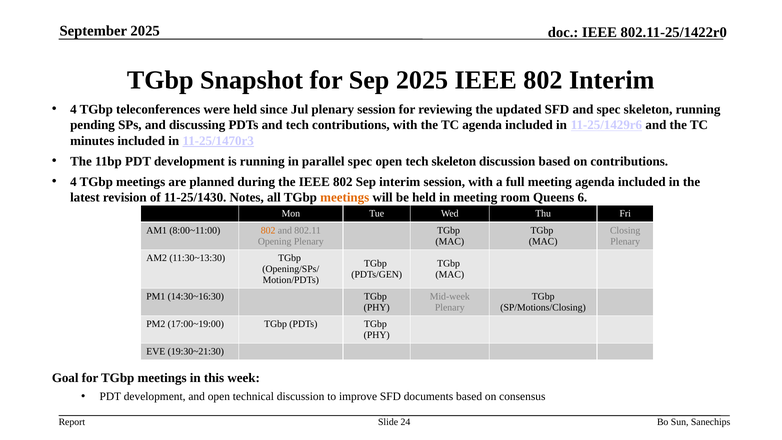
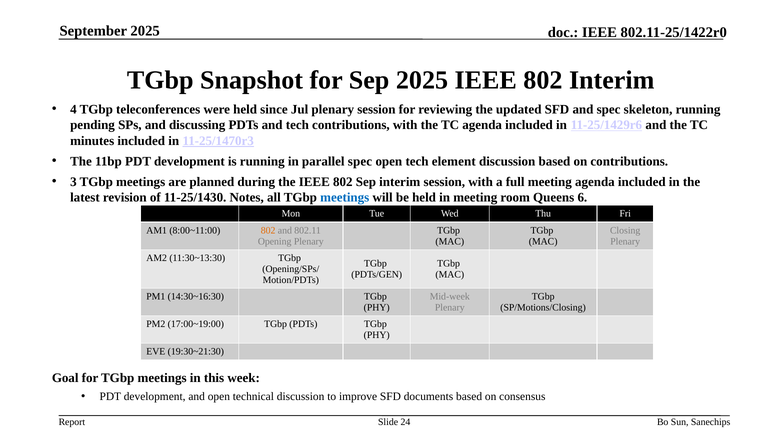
tech skeleton: skeleton -> element
4 at (73, 182): 4 -> 3
meetings at (345, 197) colour: orange -> blue
